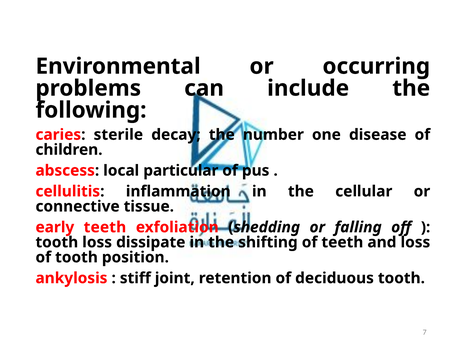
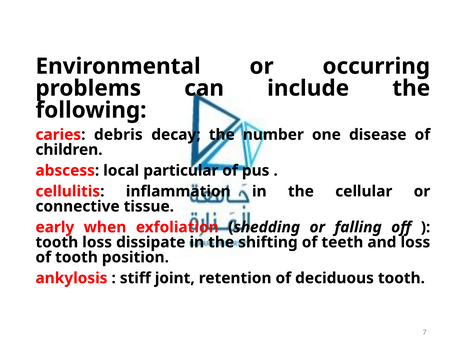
sterile: sterile -> debris
early teeth: teeth -> when
